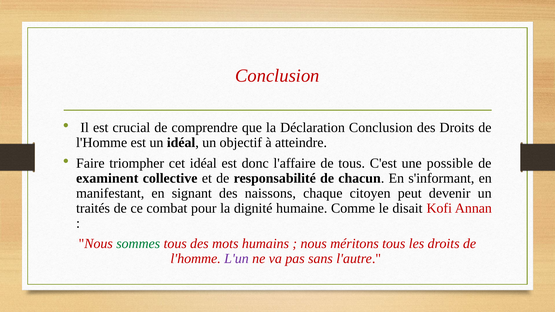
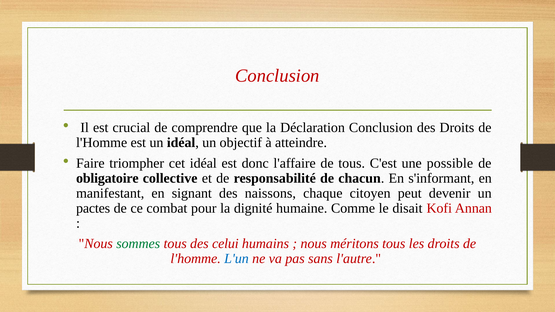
examinent: examinent -> obligatoire
traités: traités -> pactes
mots: mots -> celui
L'un colour: purple -> blue
